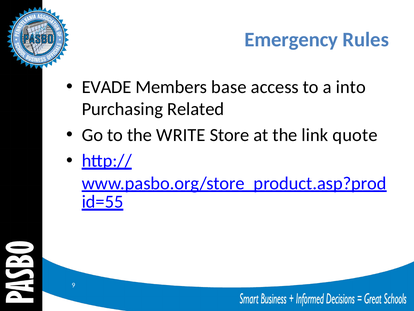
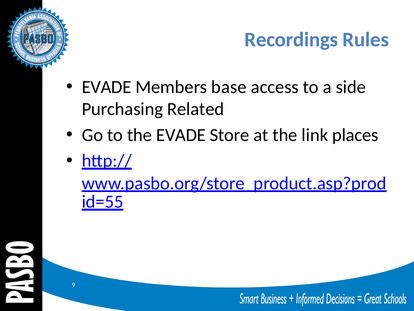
Emergency: Emergency -> Recordings
into: into -> side
the WRITE: WRITE -> EVADE
quote: quote -> places
